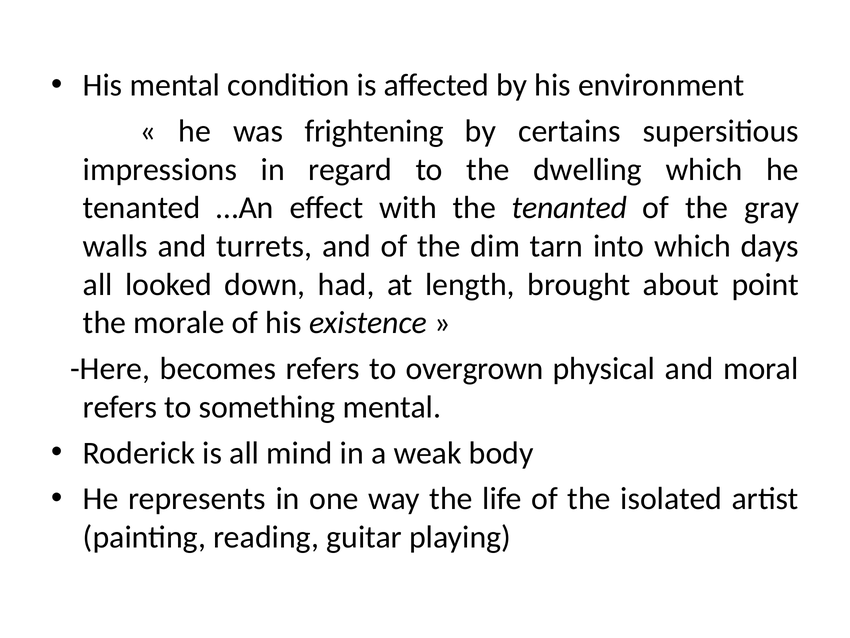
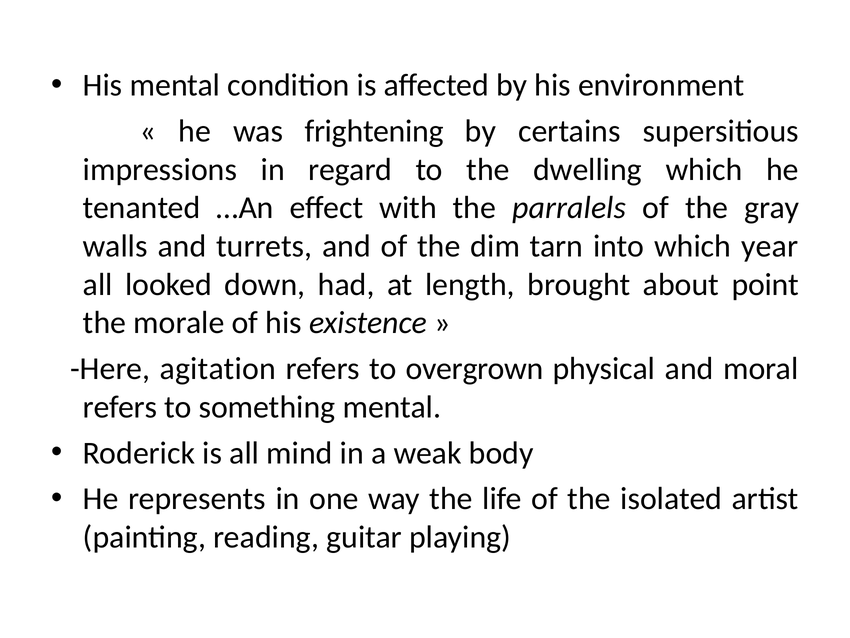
the tenanted: tenanted -> parralels
days: days -> year
becomes: becomes -> agitation
